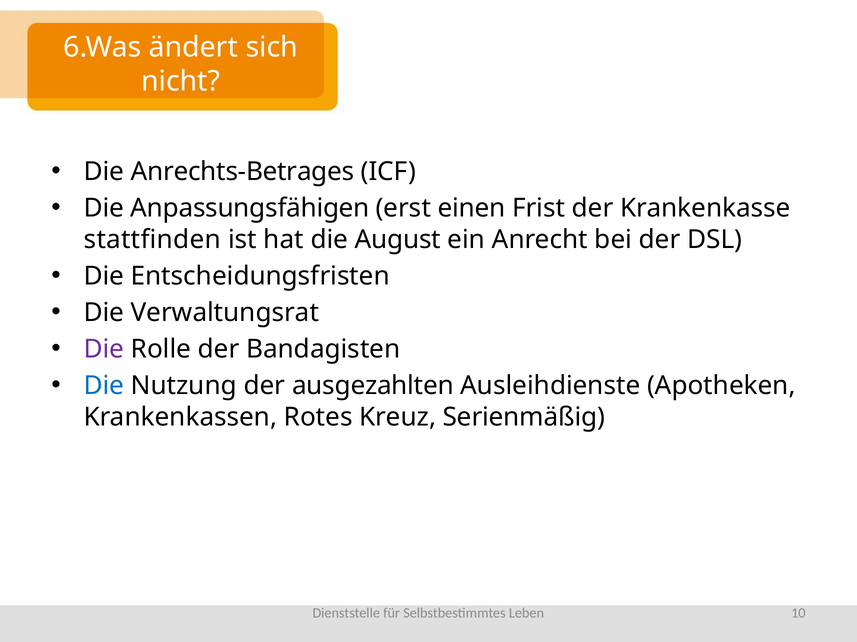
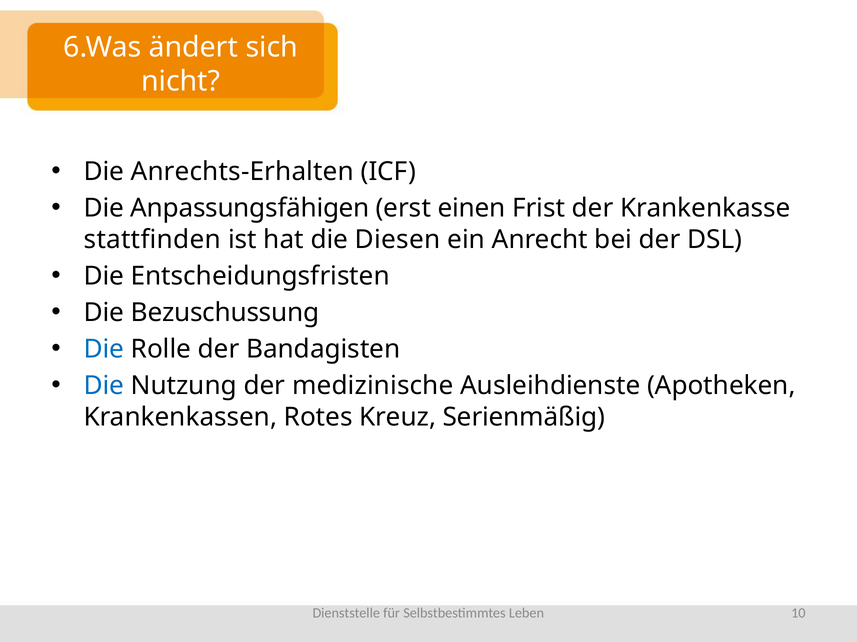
Anrechts-Betrages: Anrechts-Betrages -> Anrechts-Erhalten
August: August -> Diesen
Verwaltungsrat: Verwaltungsrat -> Bezuschussung
Die at (104, 350) colour: purple -> blue
ausgezahlten: ausgezahlten -> medizinische
